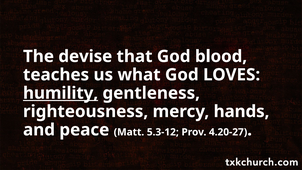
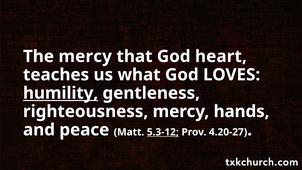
The devise: devise -> mercy
blood: blood -> heart
5.3-12 underline: none -> present
